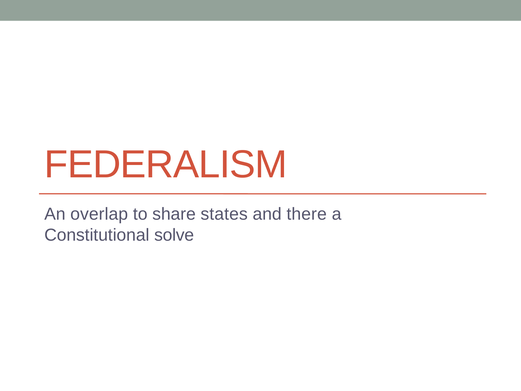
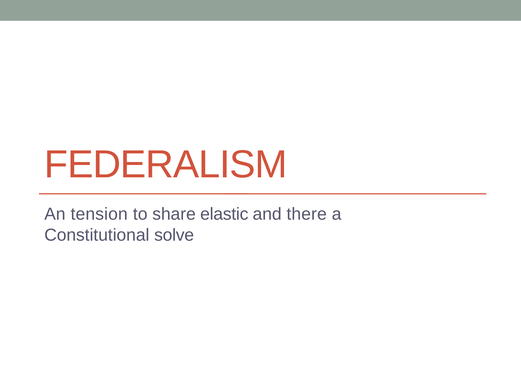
overlap: overlap -> tension
states: states -> elastic
